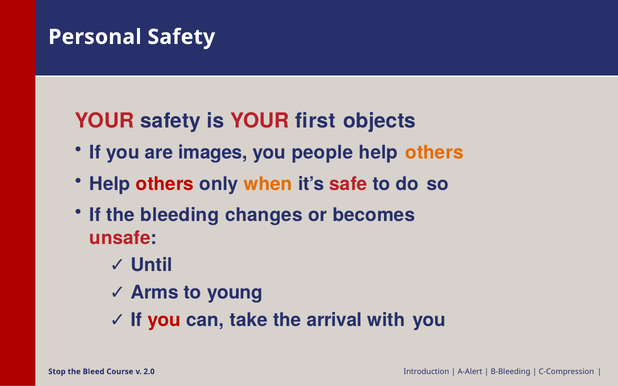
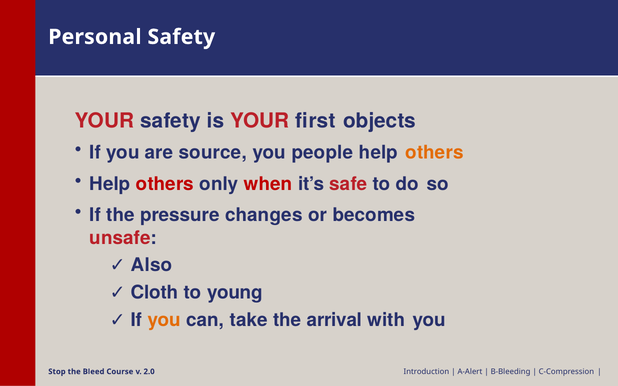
images: images -> source
when colour: orange -> red
bleeding: bleeding -> pressure
Until: Until -> Also
Arms: Arms -> Cloth
you at (164, 320) colour: red -> orange
